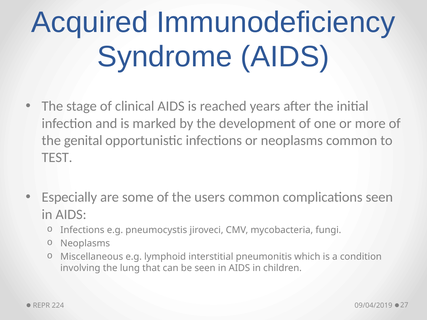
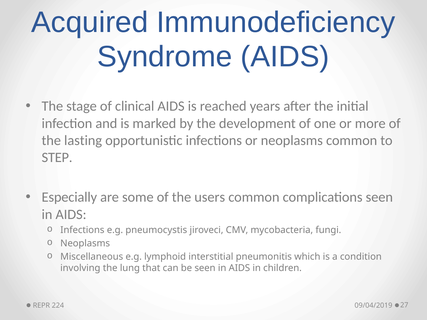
genital: genital -> lasting
TEST: TEST -> STEP
